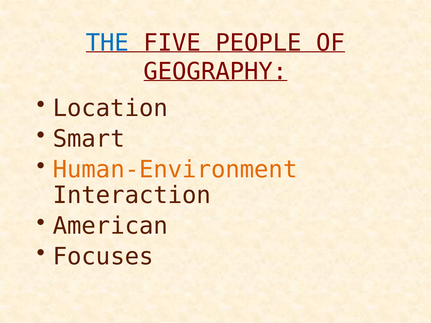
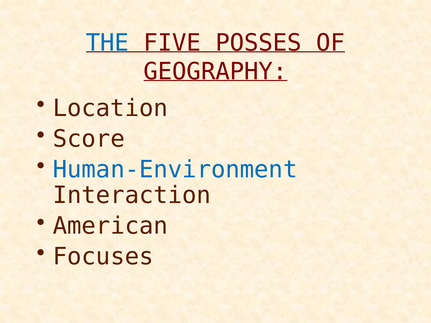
PEOPLE: PEOPLE -> POSSES
Smart: Smart -> Score
Human-Environment colour: orange -> blue
